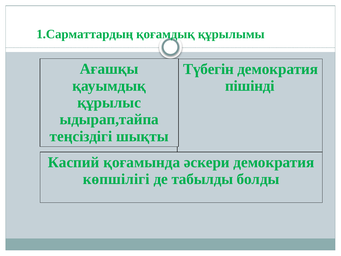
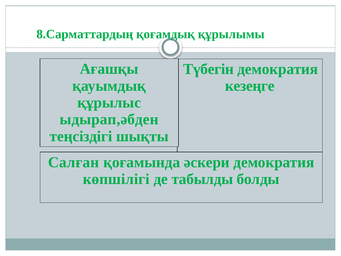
1.Сарматтардың: 1.Сарматтардың -> 8.Сарматтардың
пішінді: пішінді -> кезеңге
ыдырап,тайпа: ыдырап,тайпа -> ыдырап,әбден
Каспий: Каспий -> Салған
